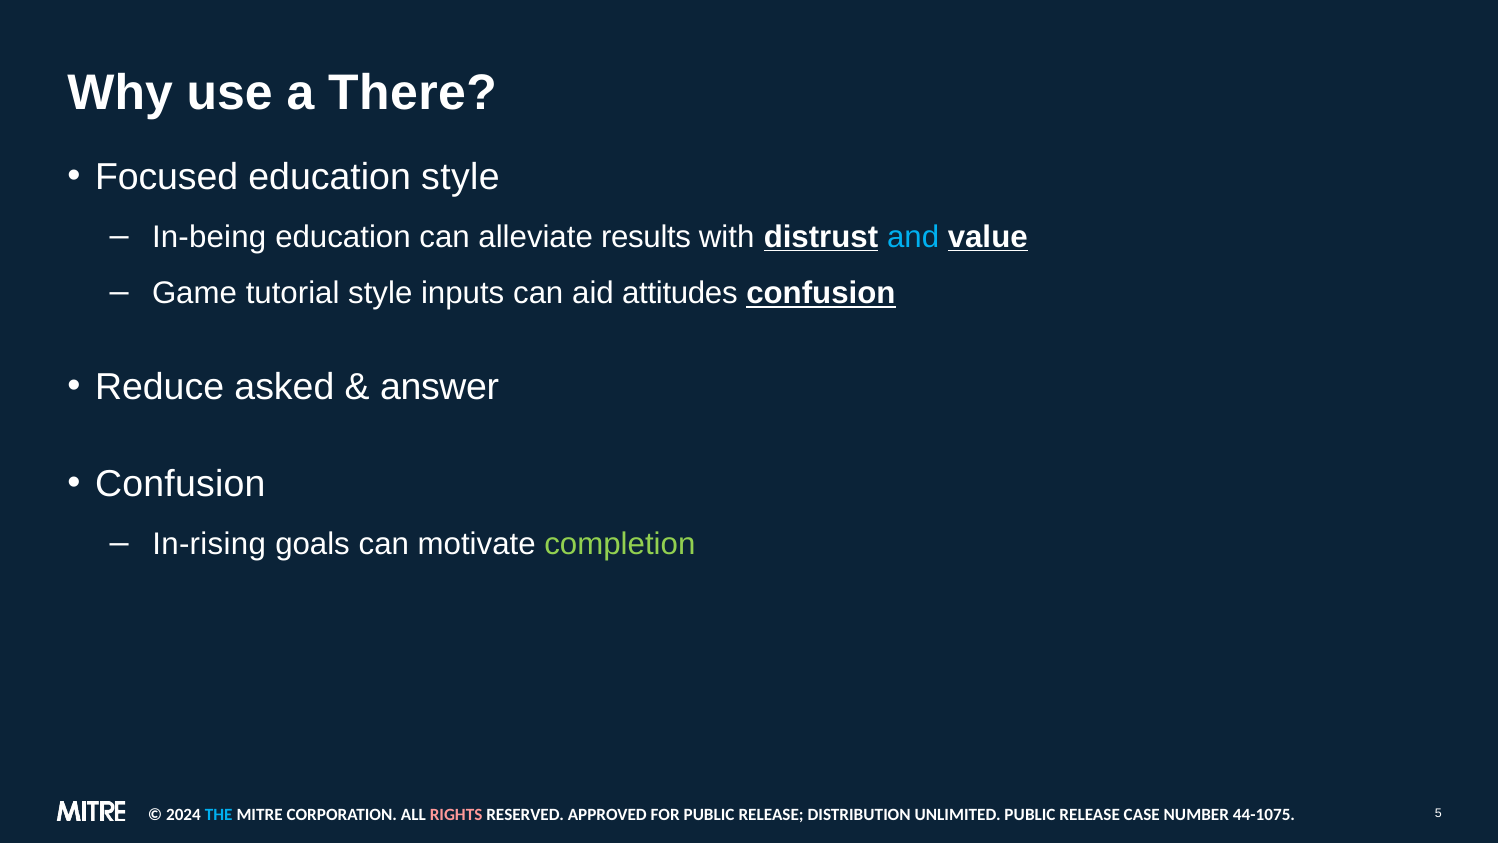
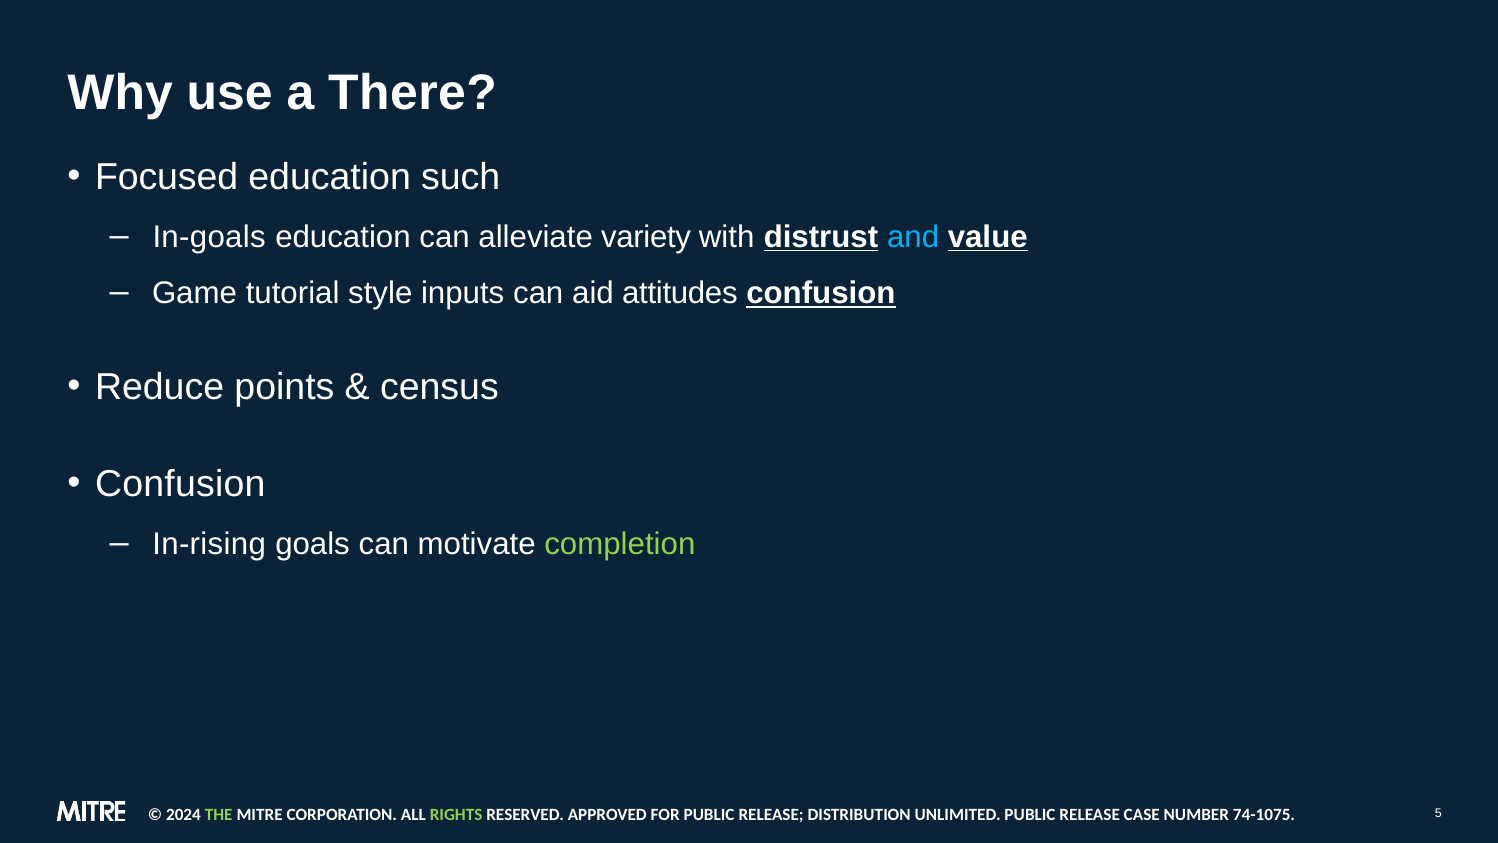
education style: style -> such
In-being: In-being -> In-goals
results: results -> variety
asked: asked -> points
answer: answer -> census
THE at (219, 814) colour: light blue -> light green
RIGHTS at (456, 814) colour: pink -> light green
44-1075: 44-1075 -> 74-1075
